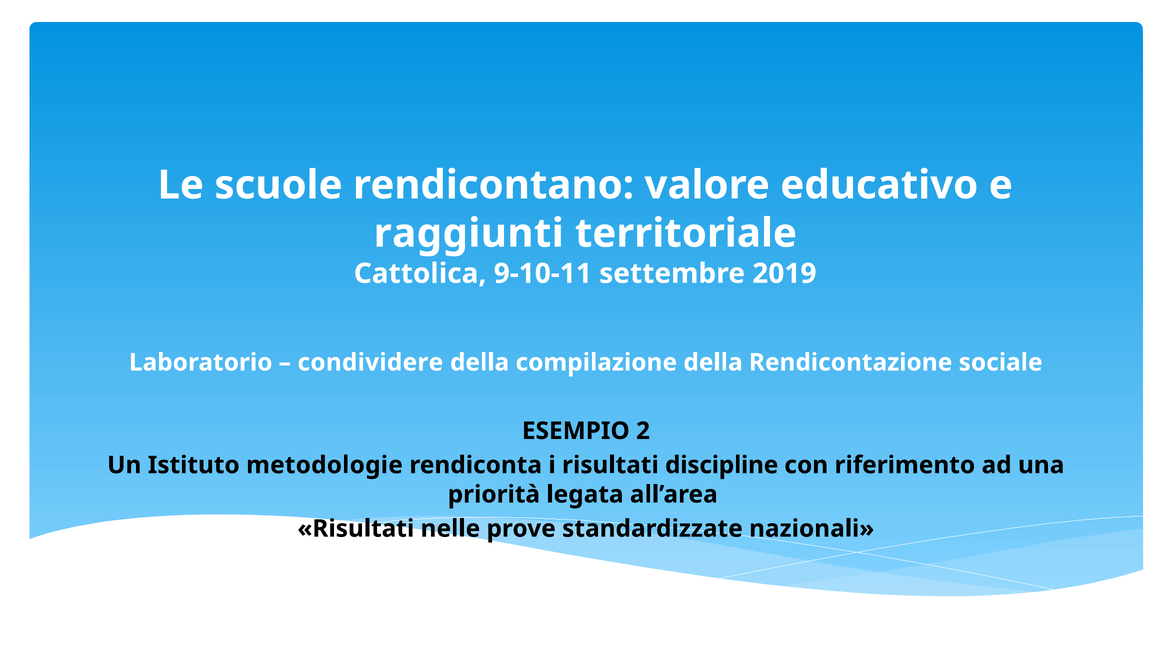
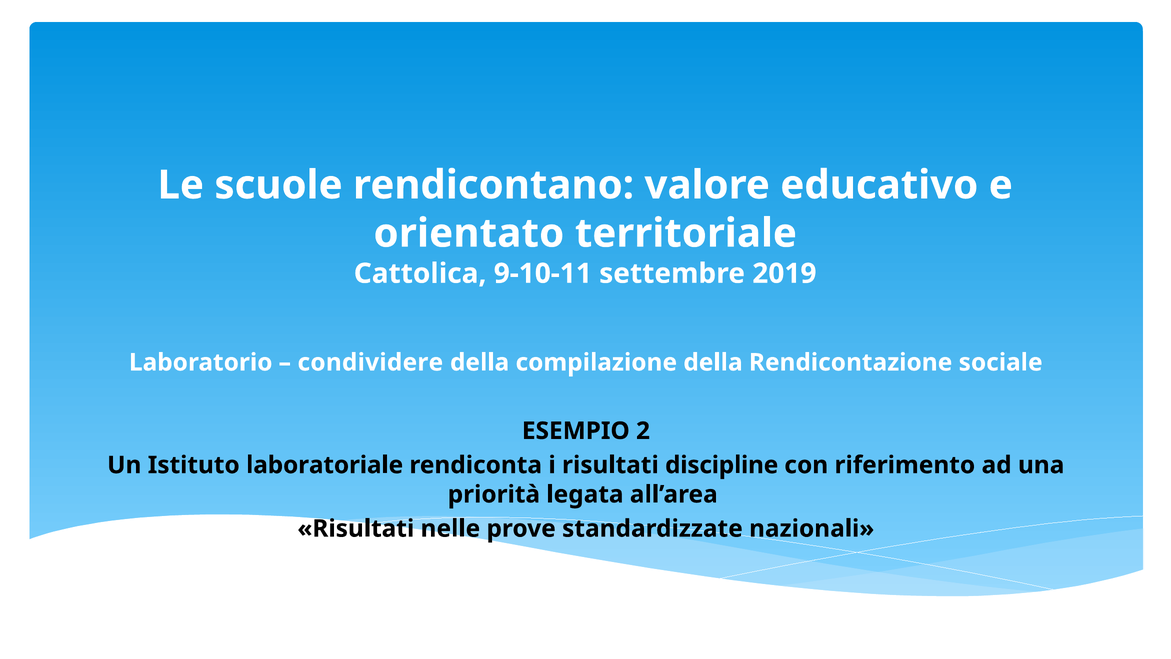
raggiunti: raggiunti -> orientato
metodologie: metodologie -> laboratoriale
